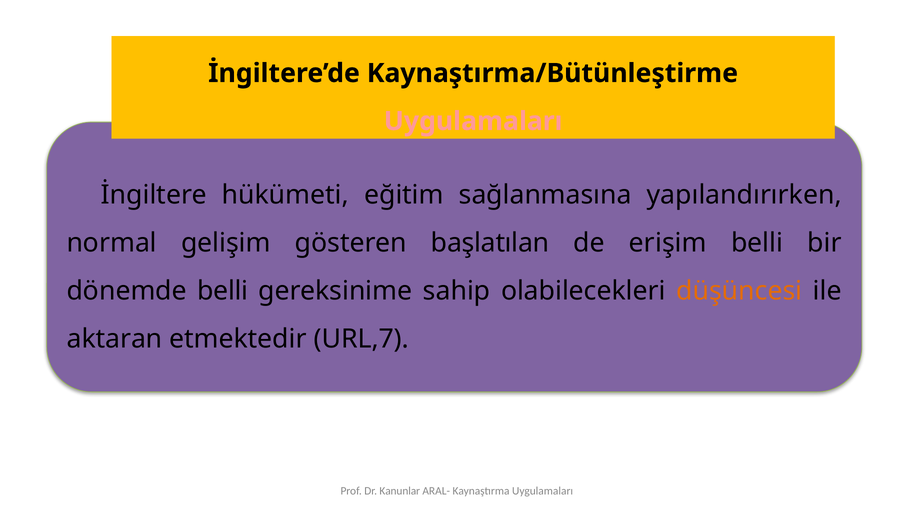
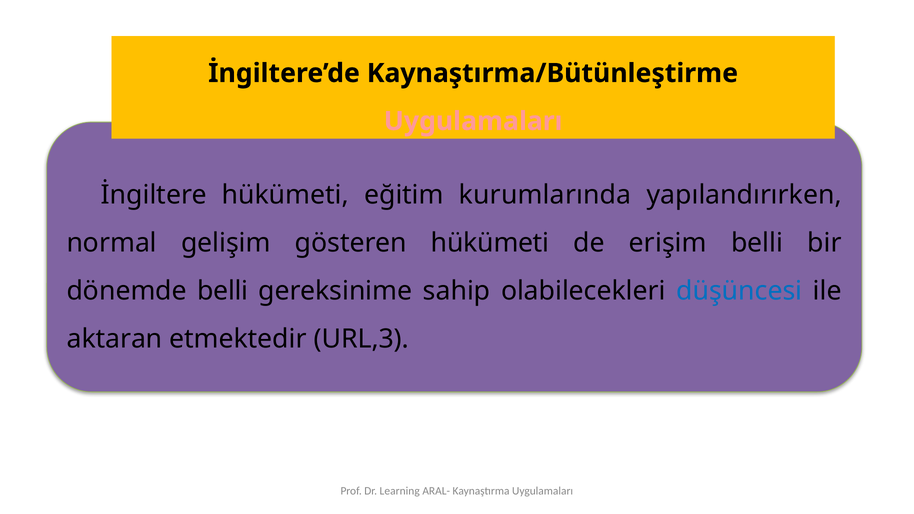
sağlanmasına: sağlanmasına -> kurumlarında
gösteren başlatılan: başlatılan -> hükümeti
düşüncesi colour: orange -> blue
URL,7: URL,7 -> URL,3
Kanunlar: Kanunlar -> Learning
